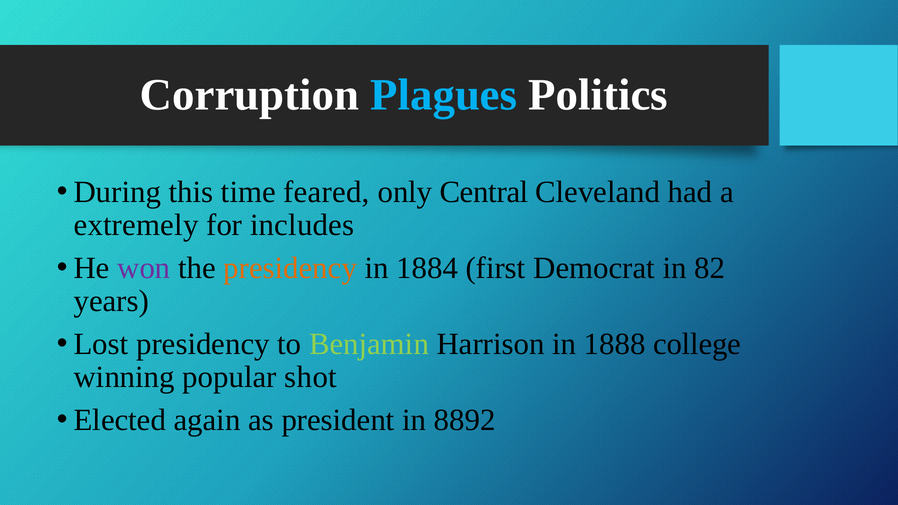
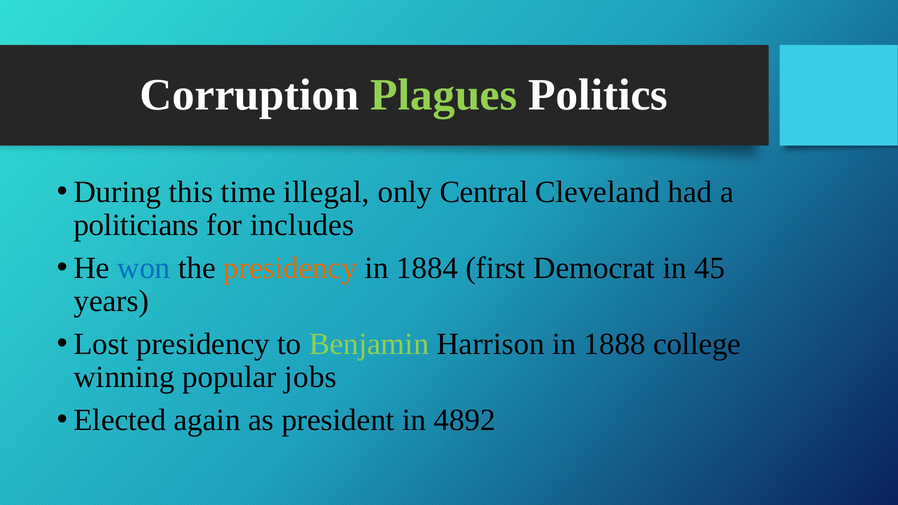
Plagues colour: light blue -> light green
feared: feared -> illegal
extremely: extremely -> politicians
won colour: purple -> blue
82: 82 -> 45
shot: shot -> jobs
8892: 8892 -> 4892
